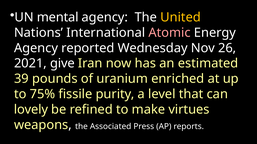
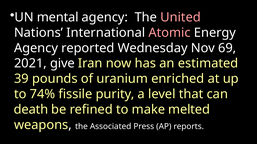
United colour: yellow -> pink
26: 26 -> 69
75%: 75% -> 74%
lovely: lovely -> death
virtues: virtues -> melted
